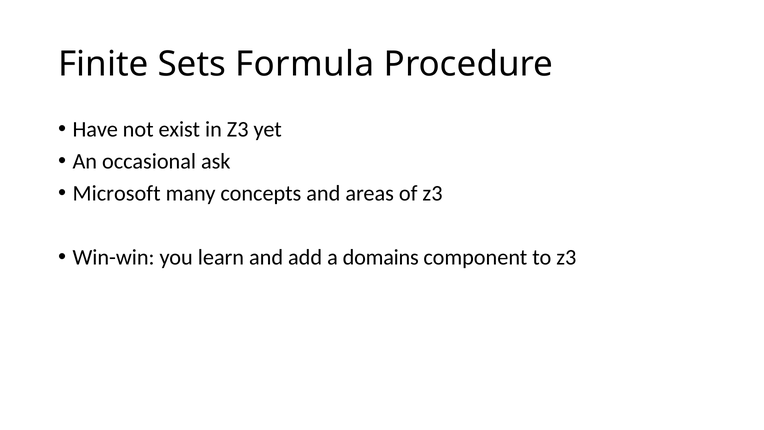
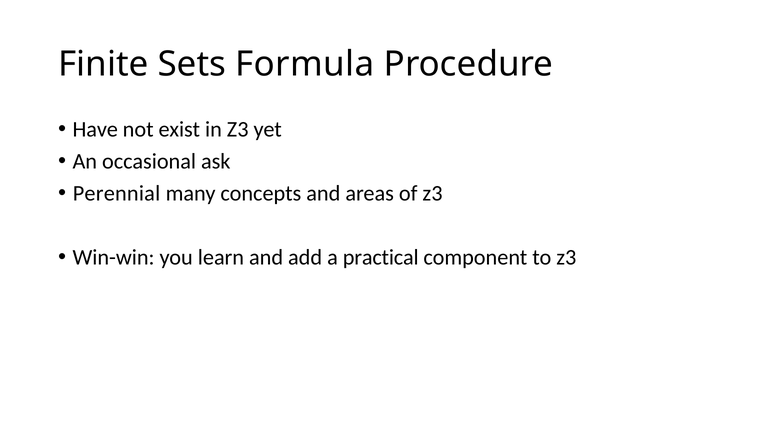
Microsoft: Microsoft -> Perennial
domains: domains -> practical
